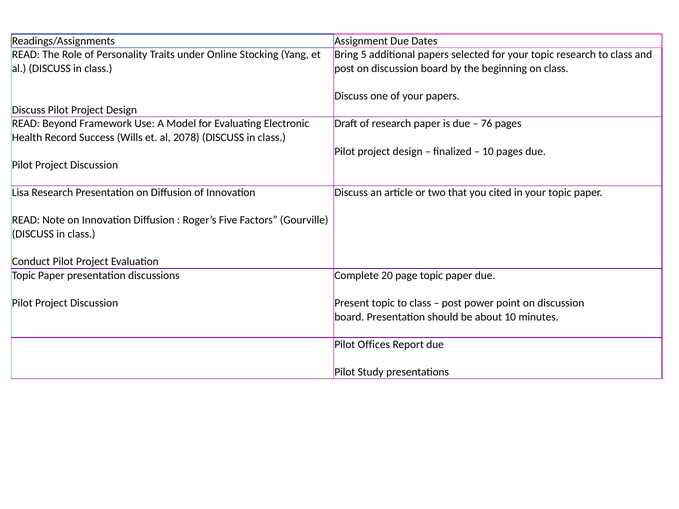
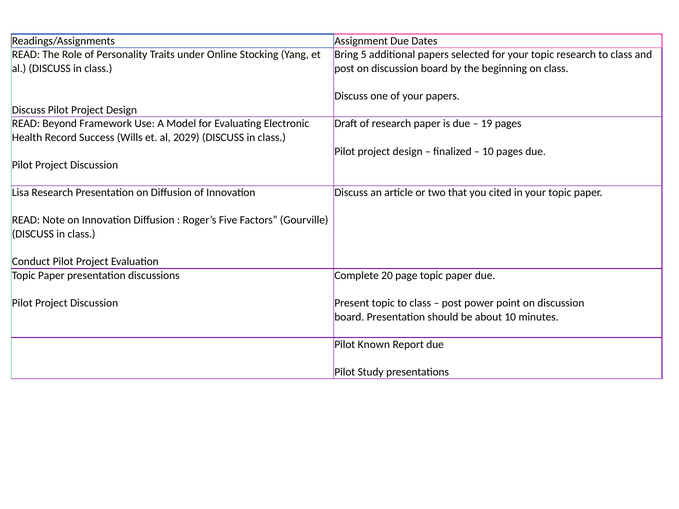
76: 76 -> 19
2078: 2078 -> 2029
Offices: Offices -> Known
